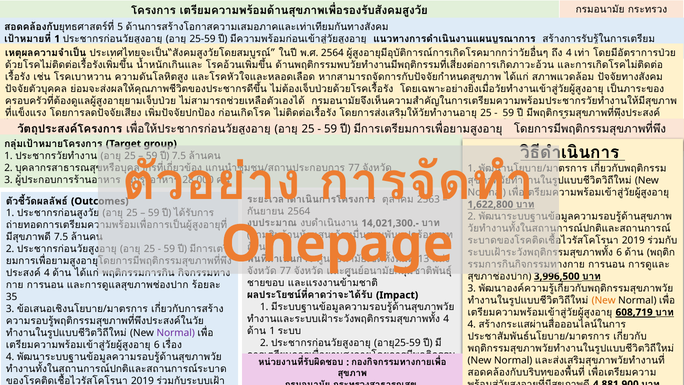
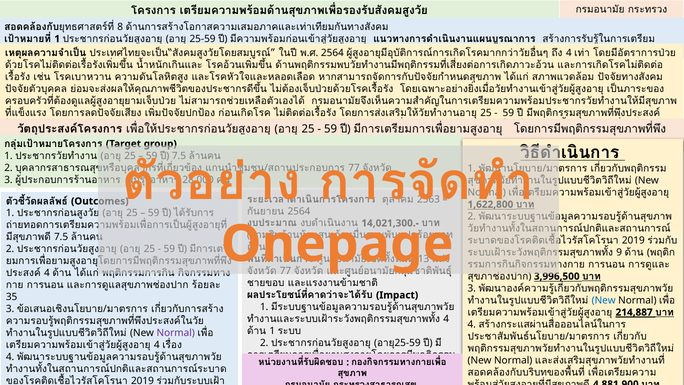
5 at (120, 27): 5 -> 8
6 at (619, 252): 6 -> 9
New at (604, 300) colour: orange -> blue
608,719: 608,719 -> 214,887
6 at (157, 345): 6 -> 4
